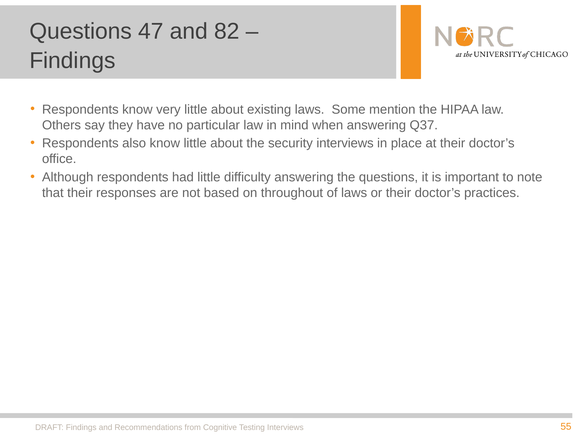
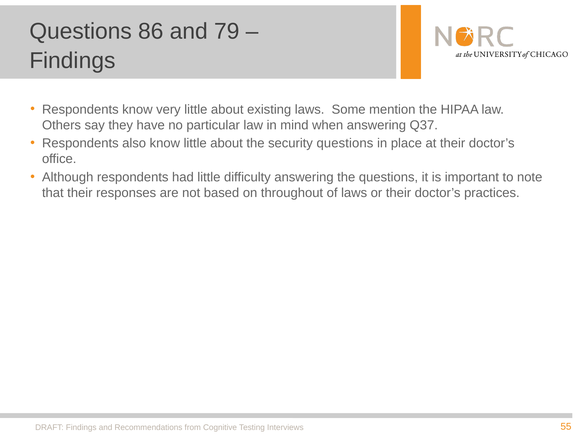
47: 47 -> 86
82: 82 -> 79
security interviews: interviews -> questions
